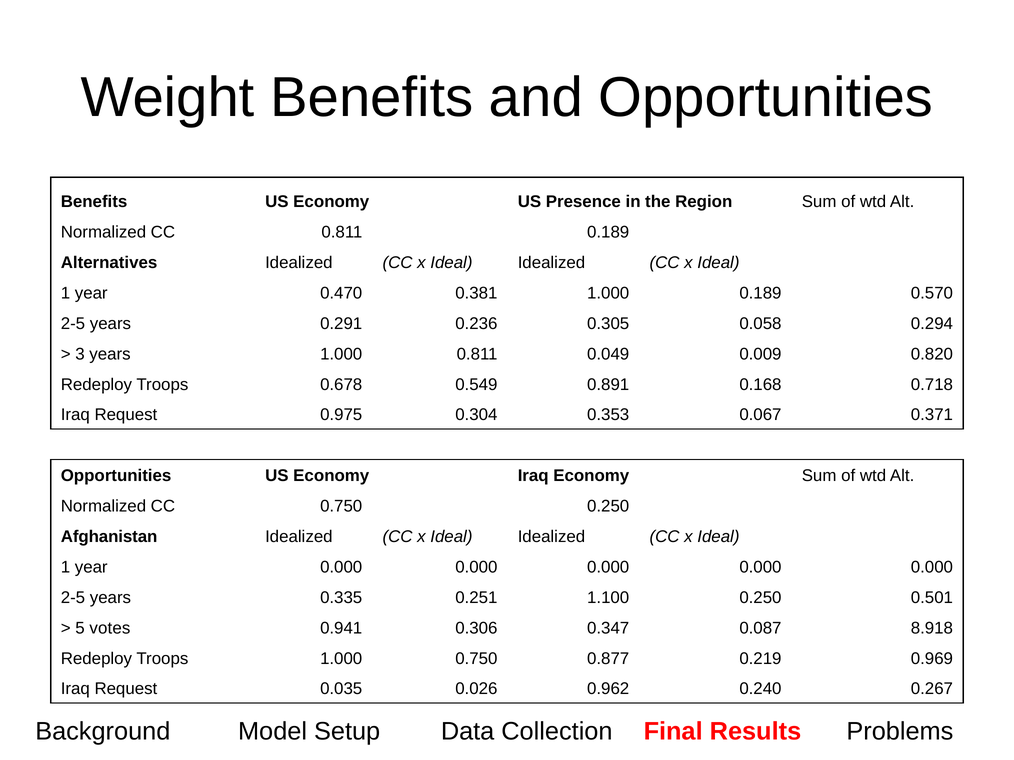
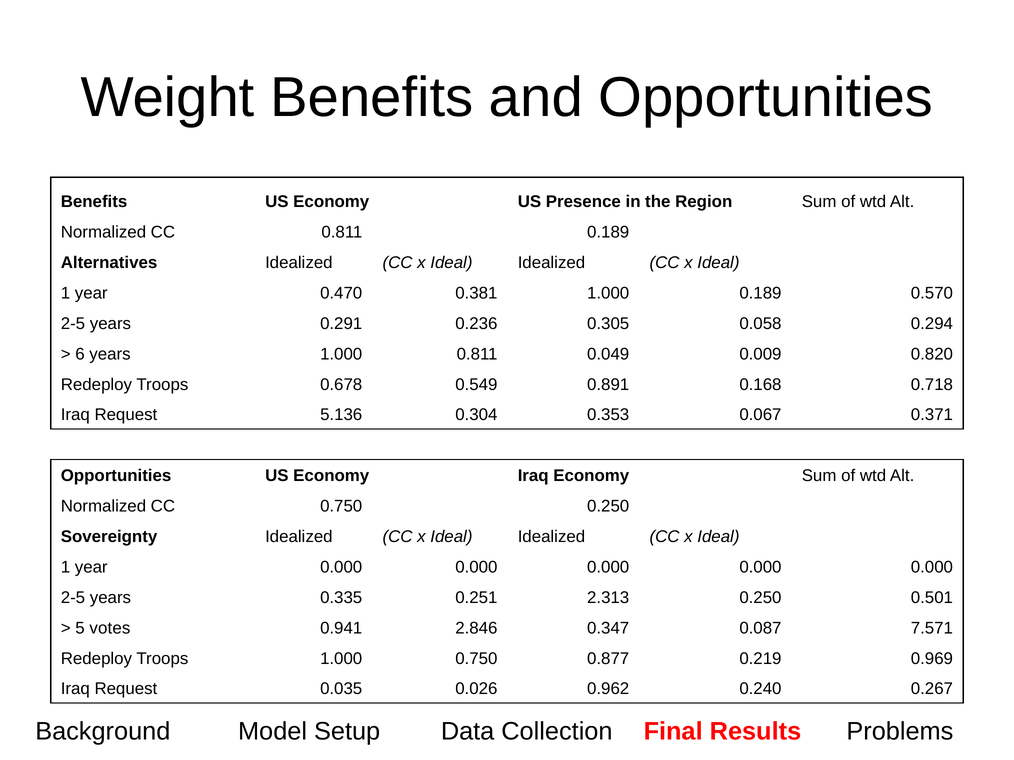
3: 3 -> 6
0.975: 0.975 -> 5.136
Afghanistan: Afghanistan -> Sovereignty
1.100: 1.100 -> 2.313
0.306: 0.306 -> 2.846
8.918: 8.918 -> 7.571
